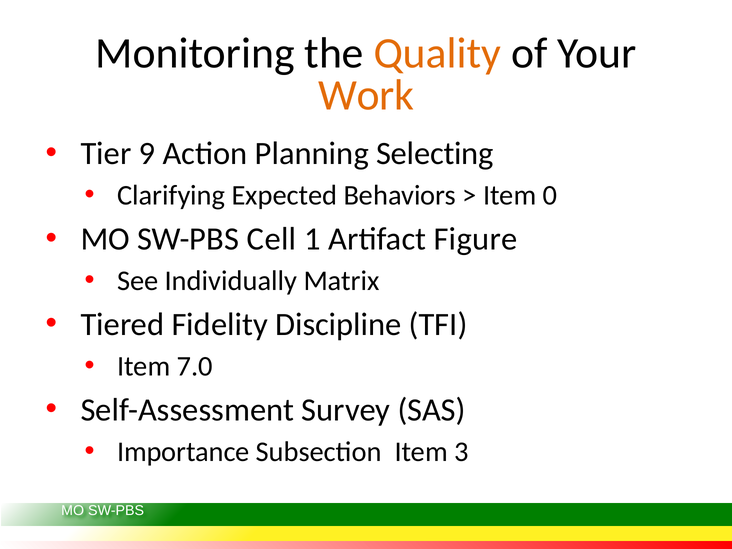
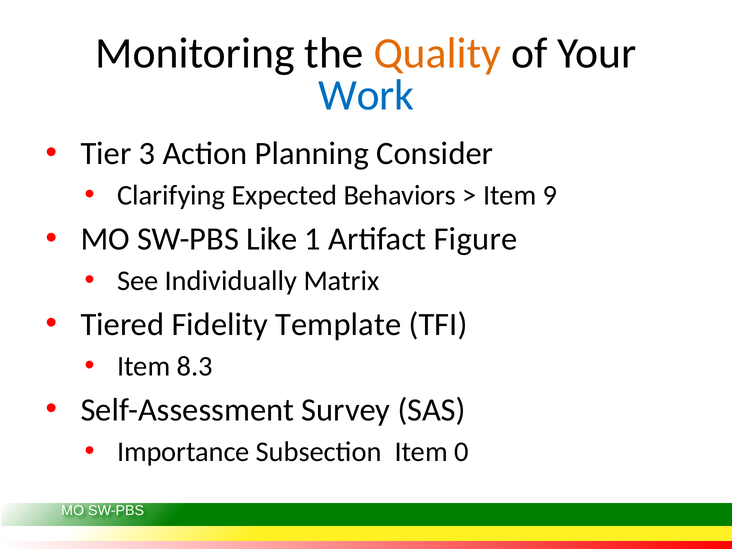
Work colour: orange -> blue
9: 9 -> 3
Selecting: Selecting -> Consider
0: 0 -> 9
Cell: Cell -> Like
Discipline: Discipline -> Template
7.0: 7.0 -> 8.3
3: 3 -> 0
